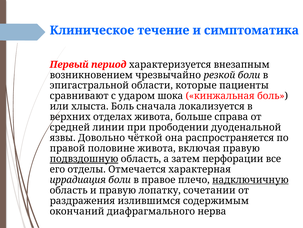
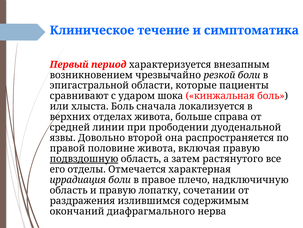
чёткой: чёткой -> второй
перфорации: перфорации -> растянутого
надключичную underline: present -> none
